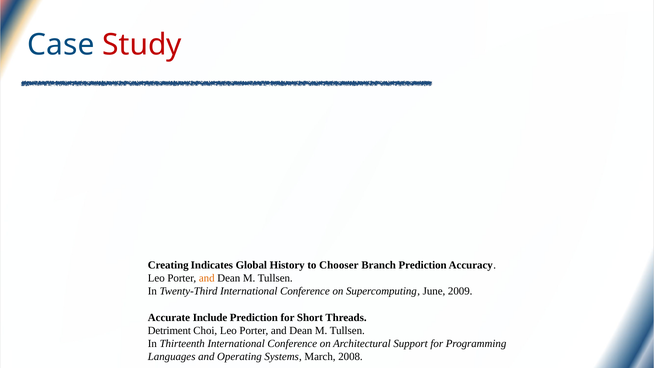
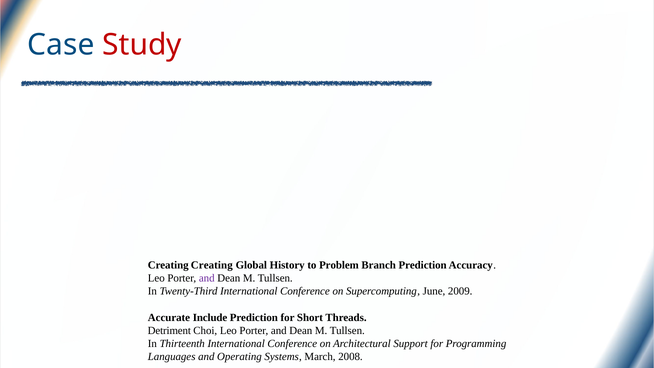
Creating Indicates: Indicates -> Creating
Chooser: Chooser -> Problem
and at (207, 278) colour: orange -> purple
